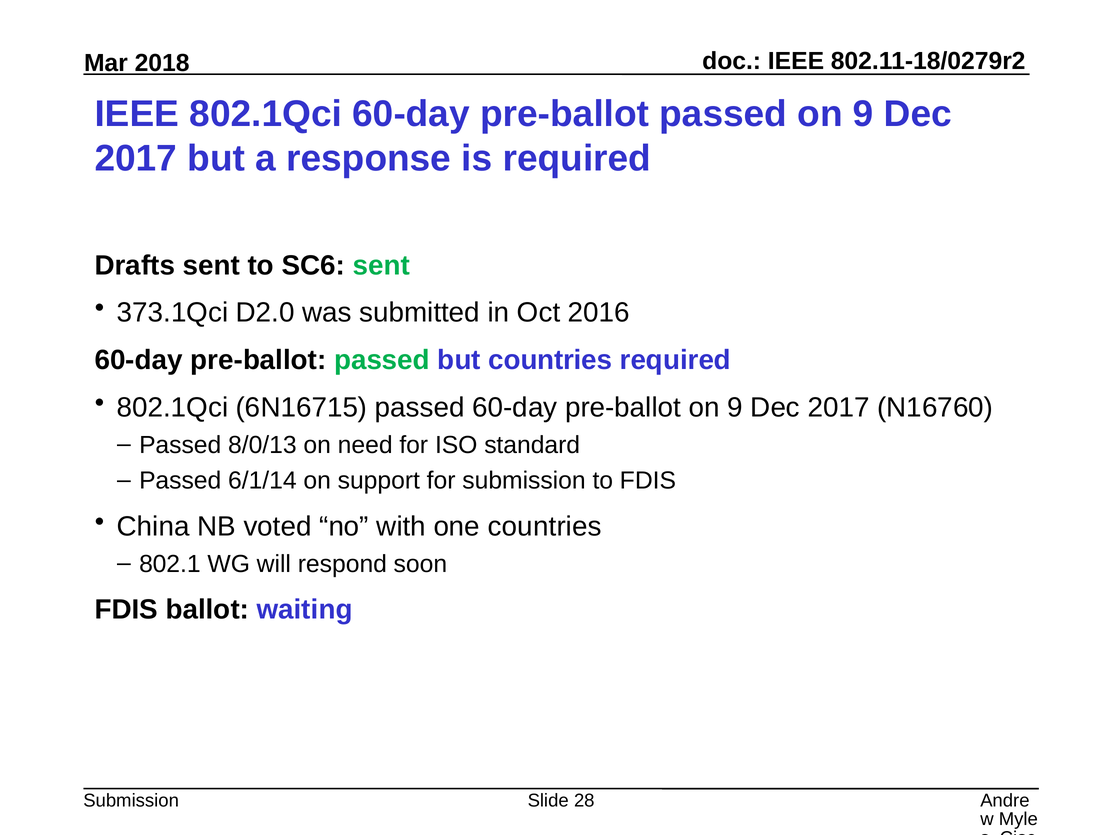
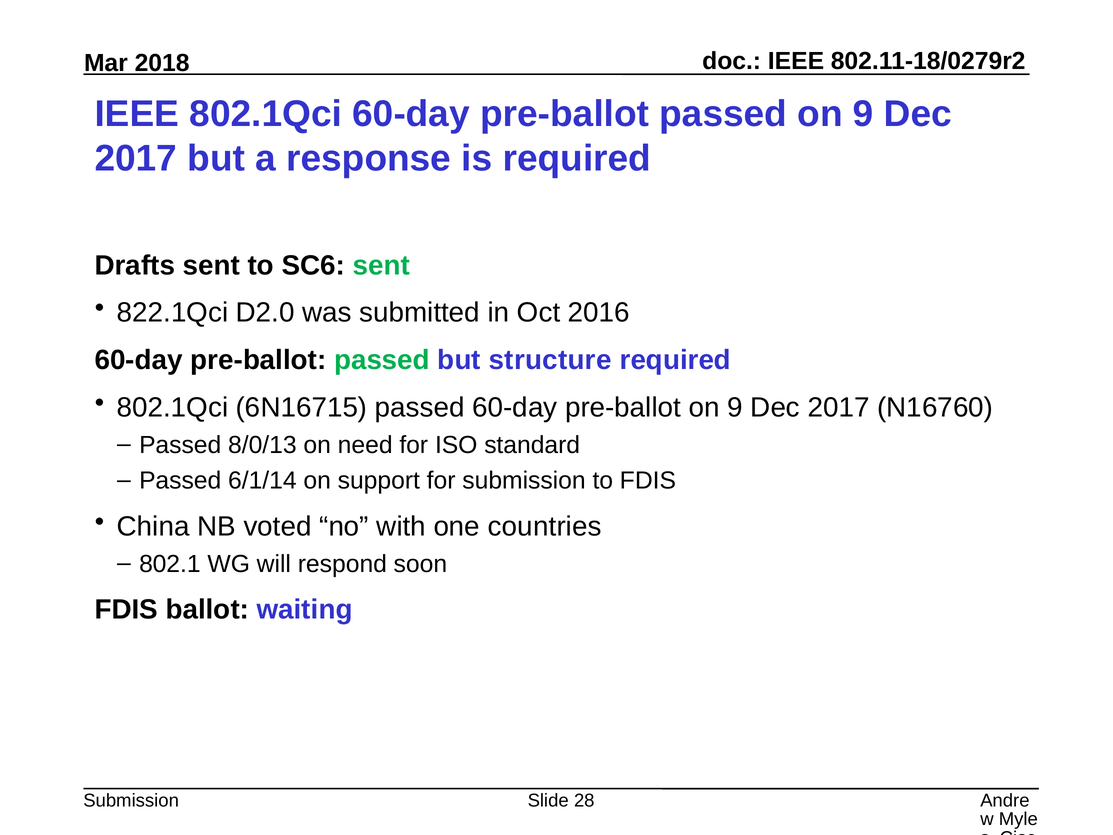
373.1Qci: 373.1Qci -> 822.1Qci
but countries: countries -> structure
